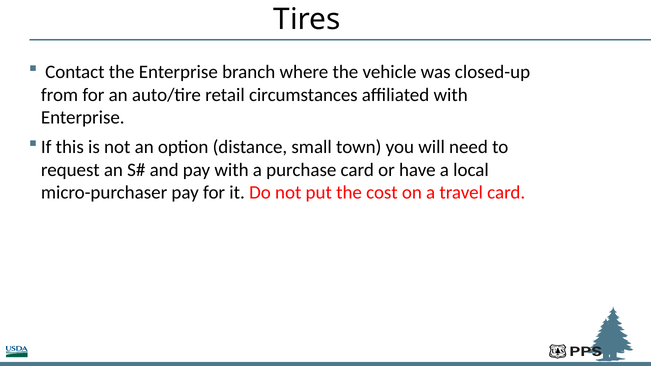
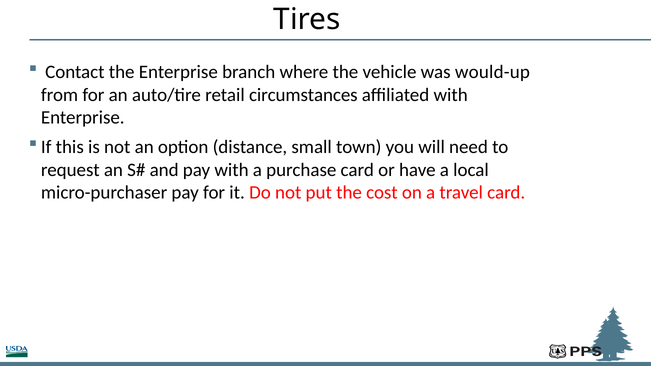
closed-up: closed-up -> would-up
